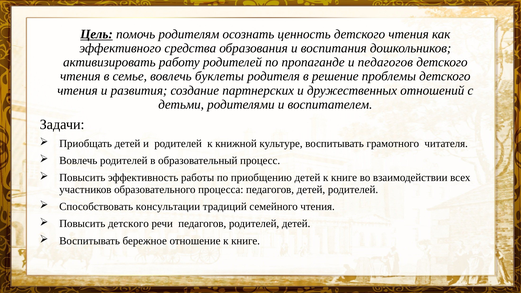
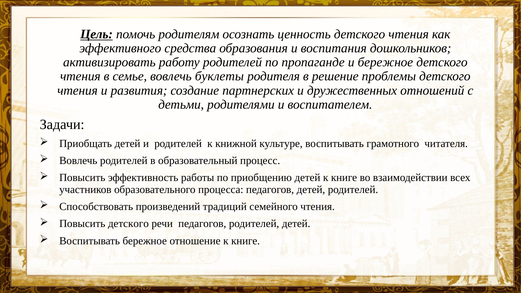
и педагогов: педагогов -> бережное
консультации: консультации -> произведений
